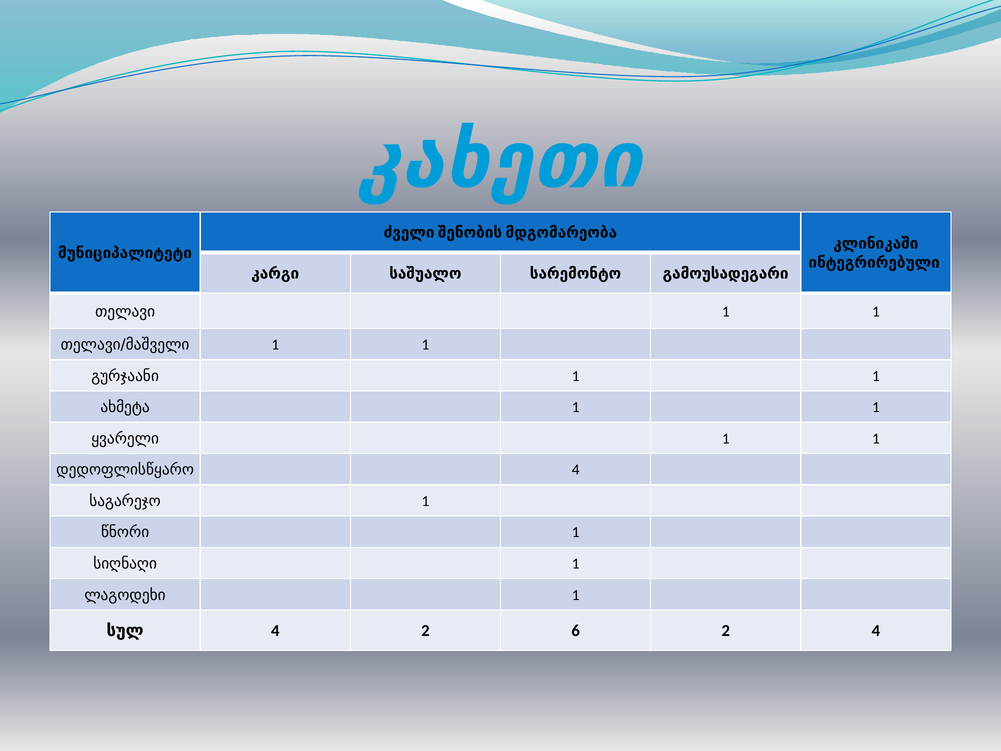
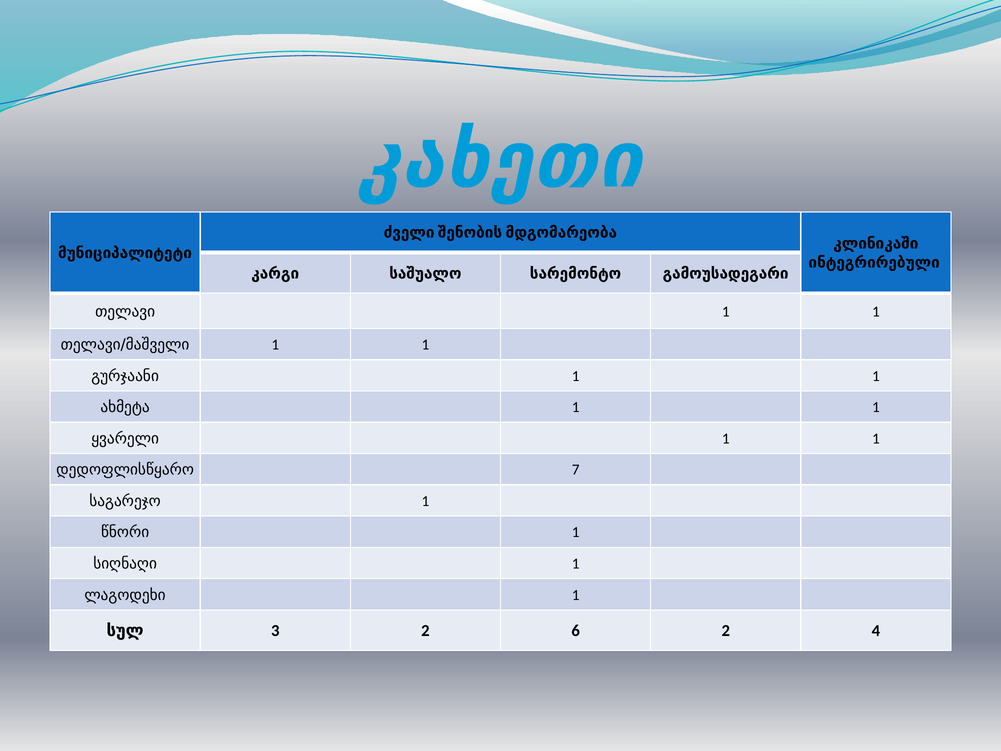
დედოფლისწყარო 4: 4 -> 7
სულ 4: 4 -> 3
